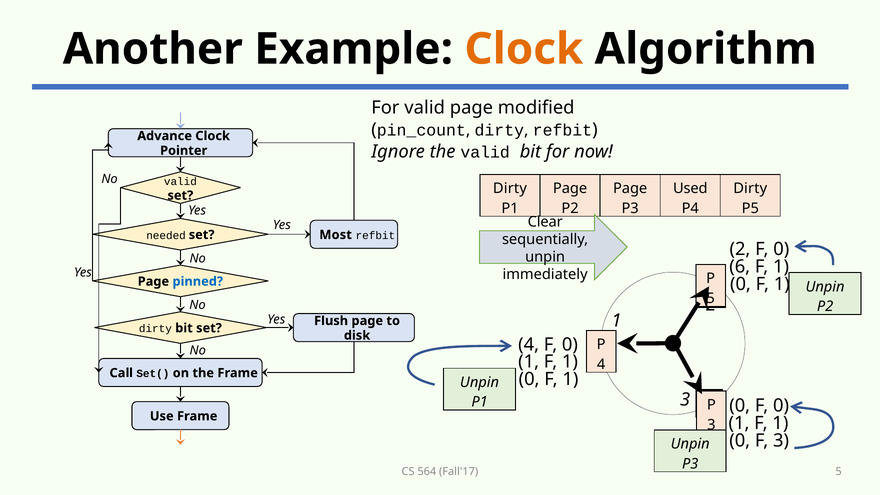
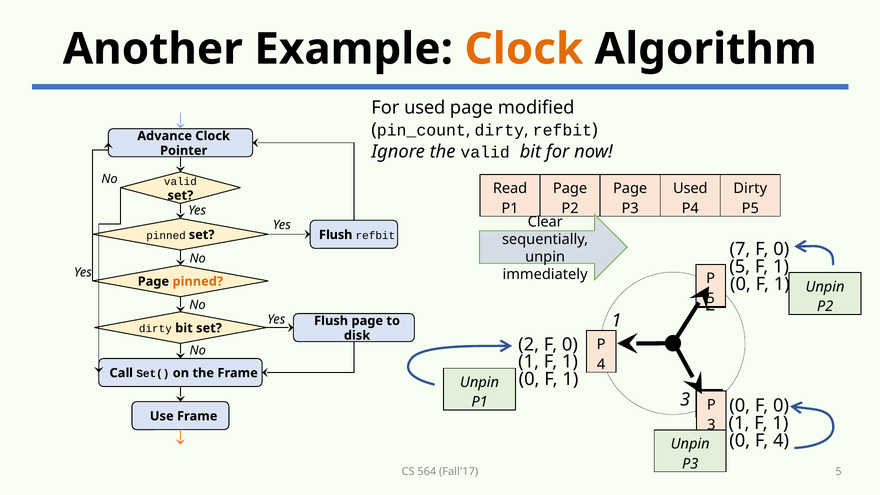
For valid: valid -> used
Dirty at (510, 189): Dirty -> Read
needed at (166, 235): needed -> pinned
Most at (336, 235): Most -> Flush
2 at (740, 249): 2 -> 7
6 at (740, 267): 6 -> 5
pinned at (198, 281) colour: blue -> orange
4 at (529, 344): 4 -> 2
F 3: 3 -> 4
